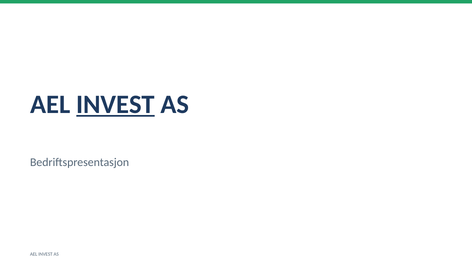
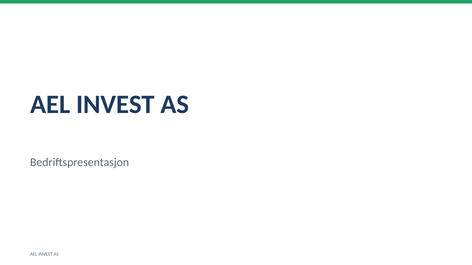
INVEST at (115, 105) underline: present -> none
